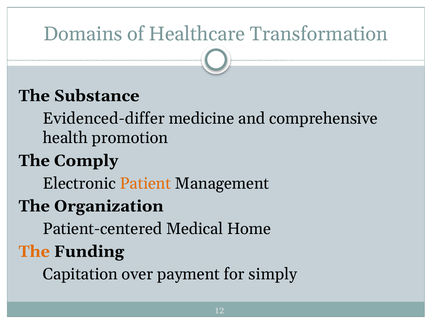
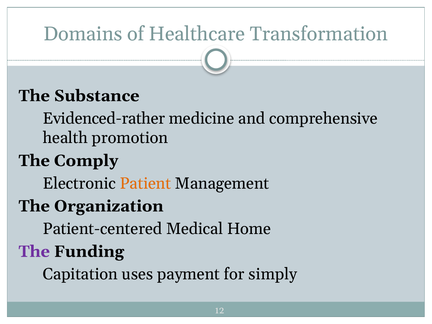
Evidenced-differ: Evidenced-differ -> Evidenced-rather
The at (34, 252) colour: orange -> purple
over: over -> uses
